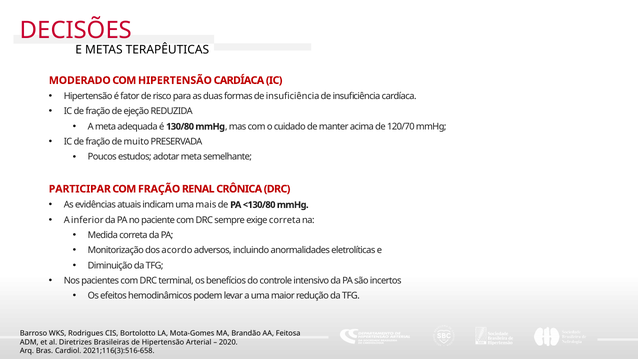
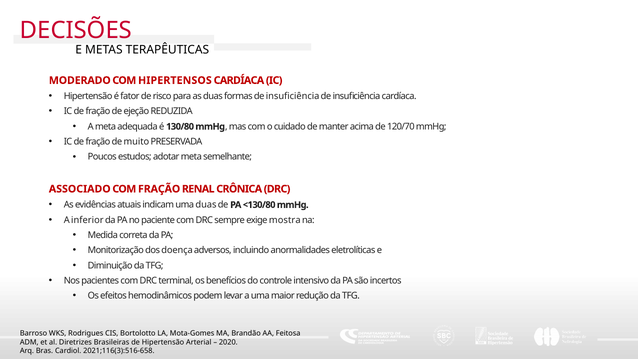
COM HIPERTENSÃO: HIPERTENSÃO -> HIPERTENSOS
PARTICIPAR: PARTICIPAR -> ASSOCIADO
uma mais: mais -> duas
exige correta: correta -> mostra
acordo: acordo -> doença
